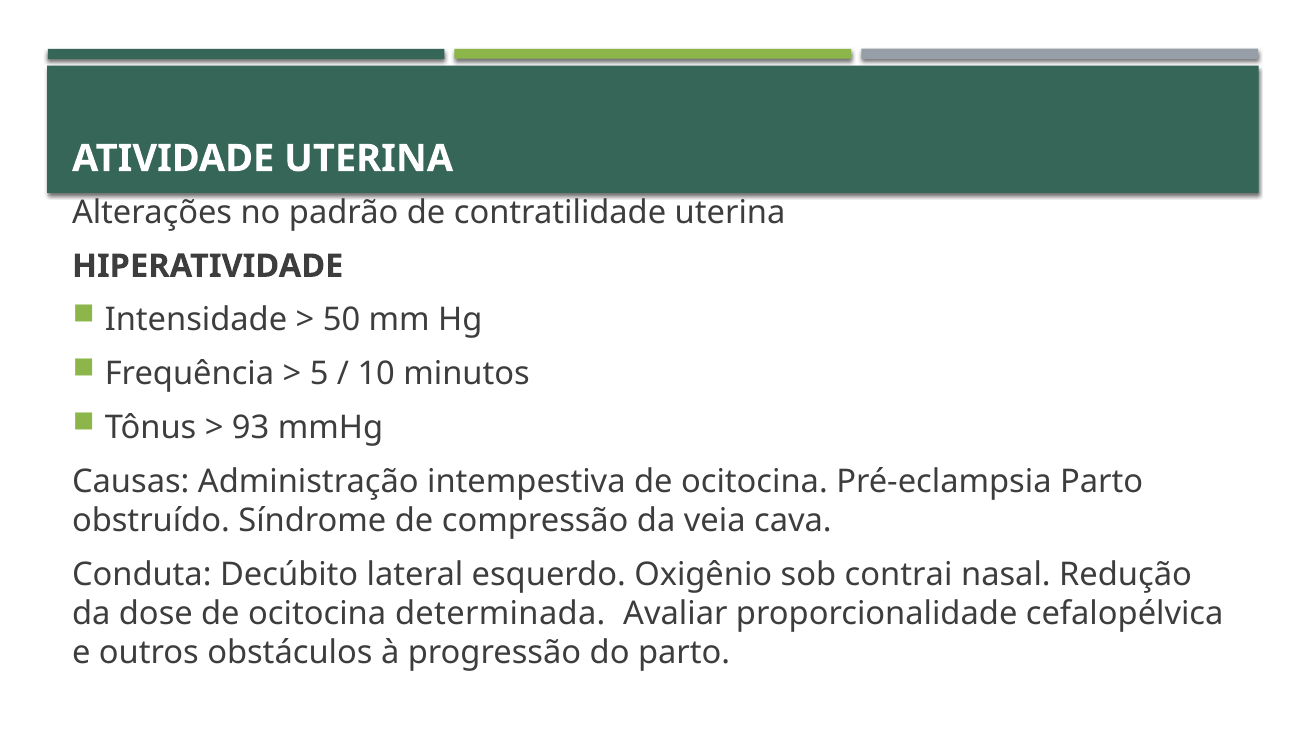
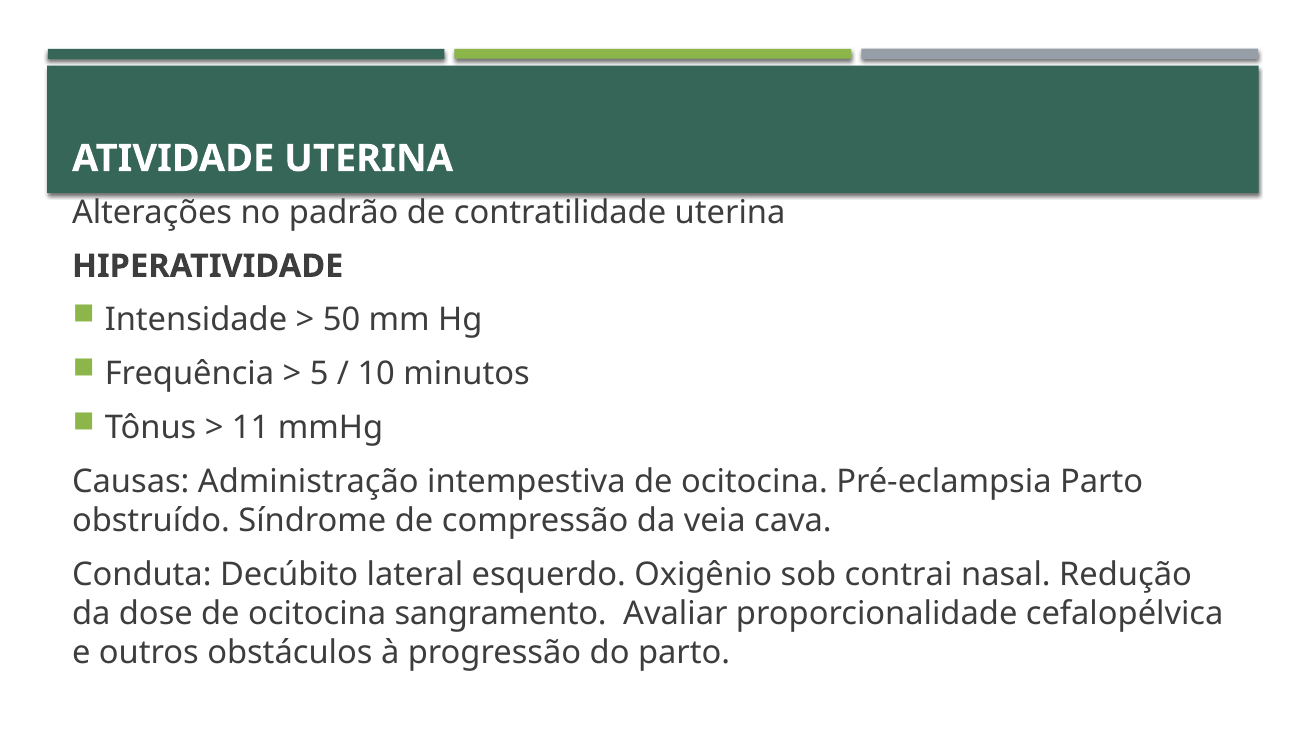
93: 93 -> 11
determinada: determinada -> sangramento
